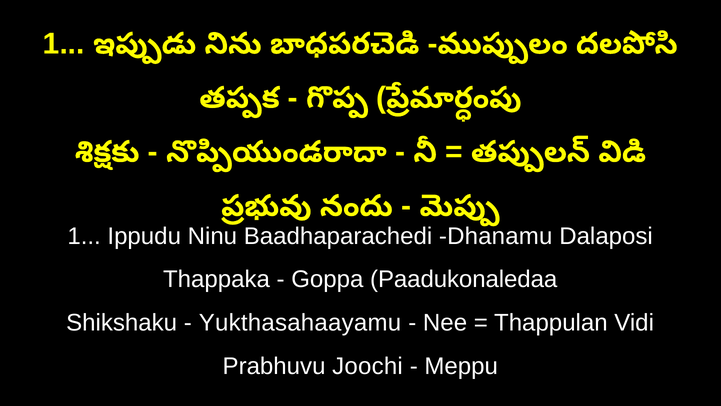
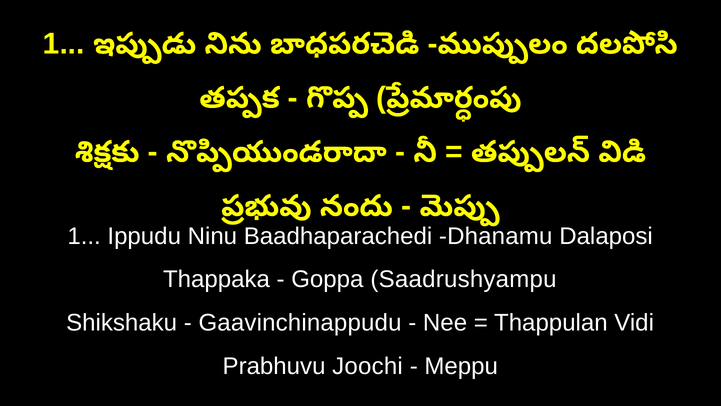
Paadukonaledaa: Paadukonaledaa -> Saadrushyampu
Yukthasahaayamu: Yukthasahaayamu -> Gaavinchinappudu
